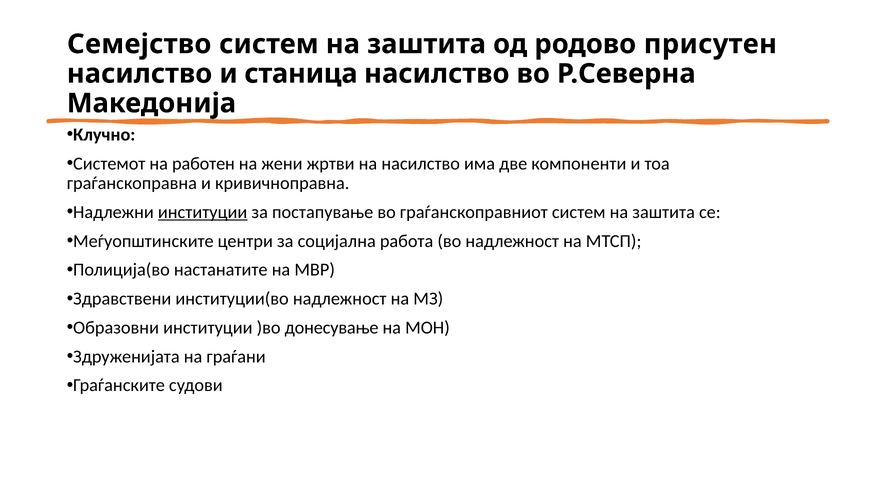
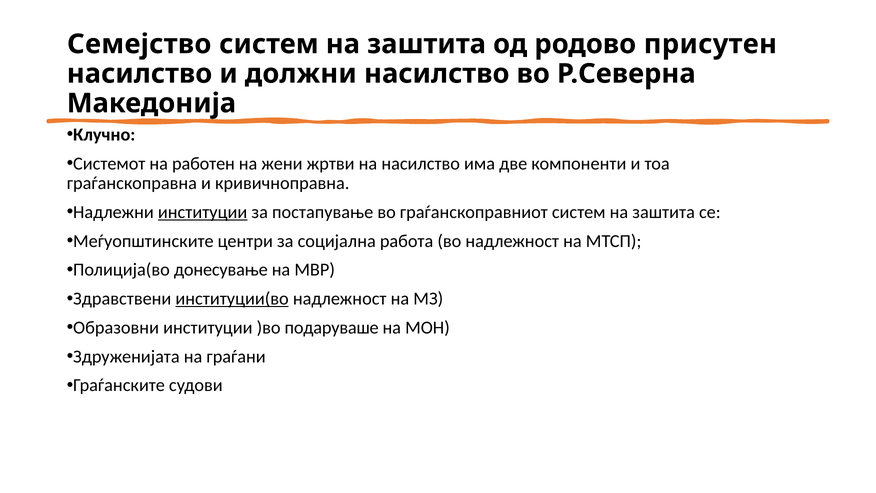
станица: станица -> должни
настанатите: настанатите -> донесување
институции(во underline: none -> present
донесување: донесување -> подаруваше
